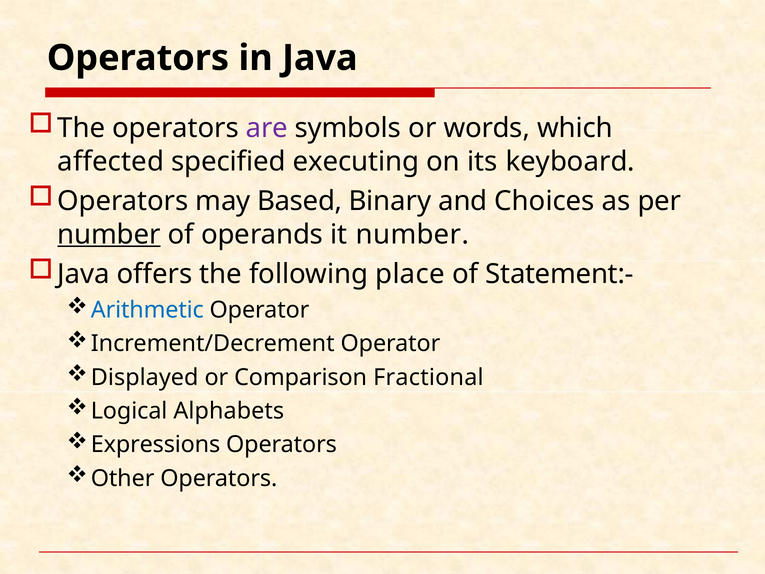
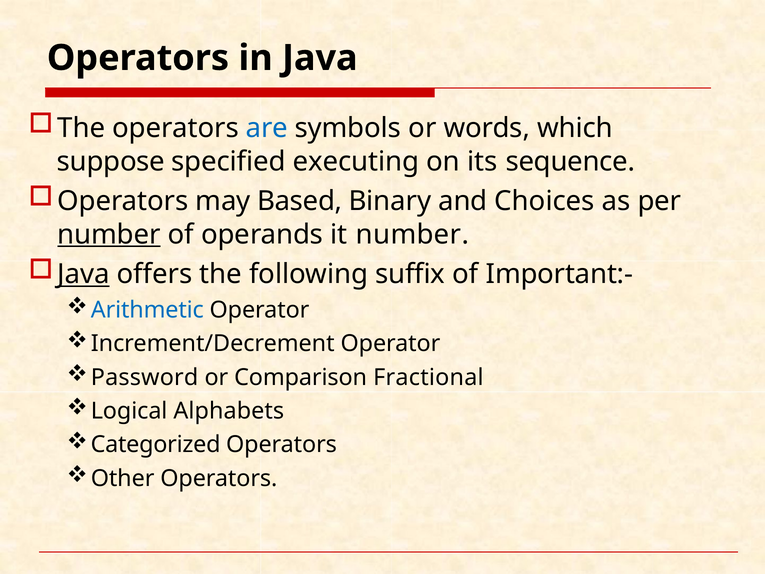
are colour: purple -> blue
affected: affected -> suppose
keyboard: keyboard -> sequence
Java at (84, 274) underline: none -> present
place: place -> suffix
Statement:-: Statement:- -> Important:-
Displayed: Displayed -> Password
Expressions: Expressions -> Categorized
